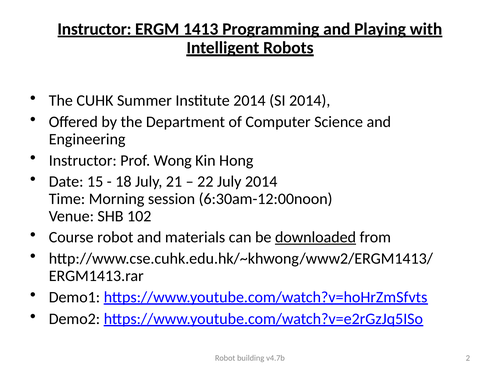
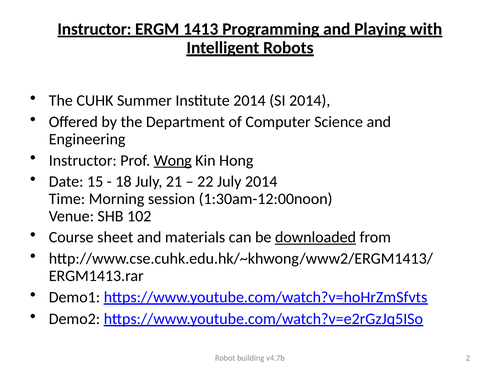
Wong underline: none -> present
6:30am-12:00noon: 6:30am-12:00noon -> 1:30am-12:00noon
Course robot: robot -> sheet
